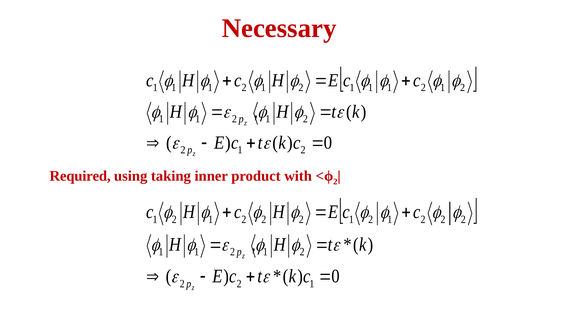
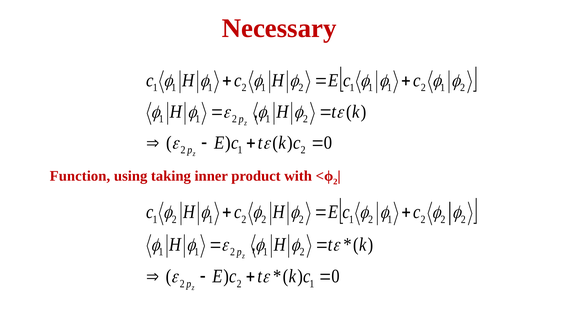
Required: Required -> Function
